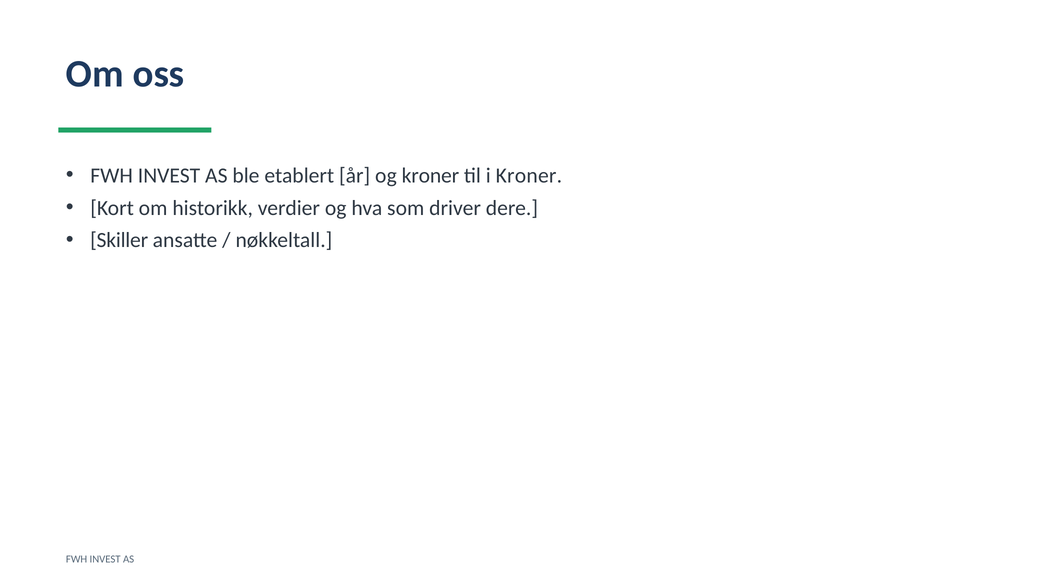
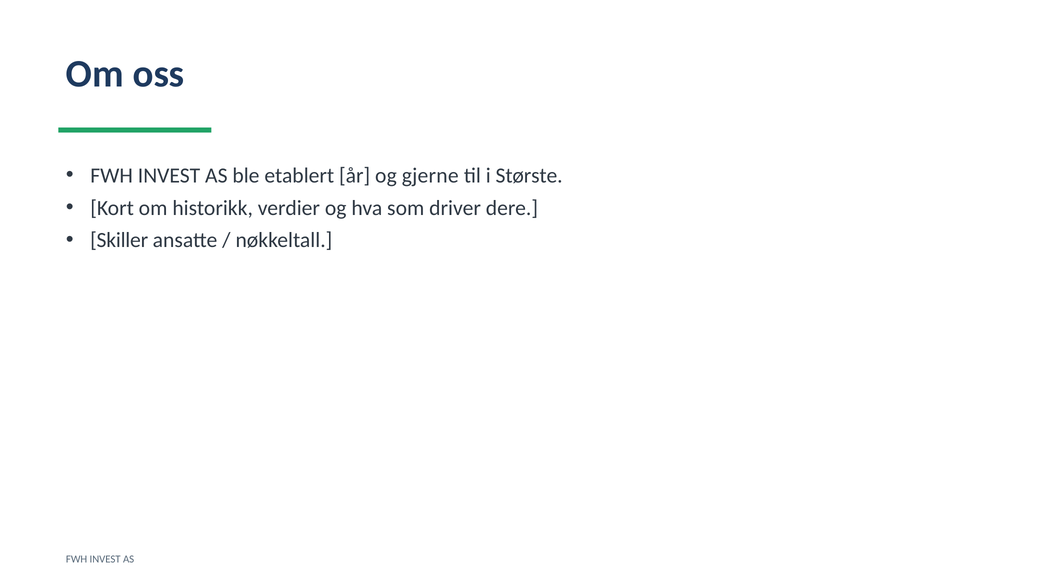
og kroner: kroner -> gjerne
i Kroner: Kroner -> Største
